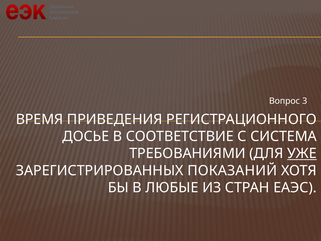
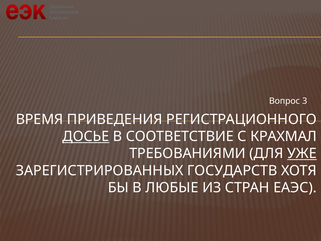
ДОСЬЕ underline: none -> present
СИСТЕМА: СИСТЕМА -> КРАХМАЛ
ПОКАЗАНИЙ: ПОКАЗАНИЙ -> ГОСУДАРСТВ
